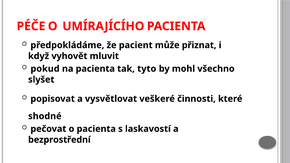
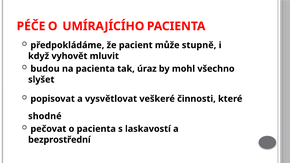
přiznat: přiznat -> stupně
pokud: pokud -> budou
tyto: tyto -> úraz
